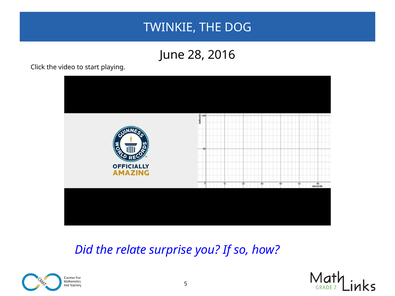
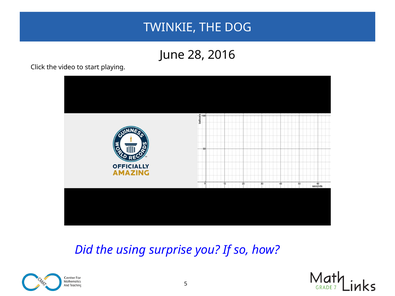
relate: relate -> using
